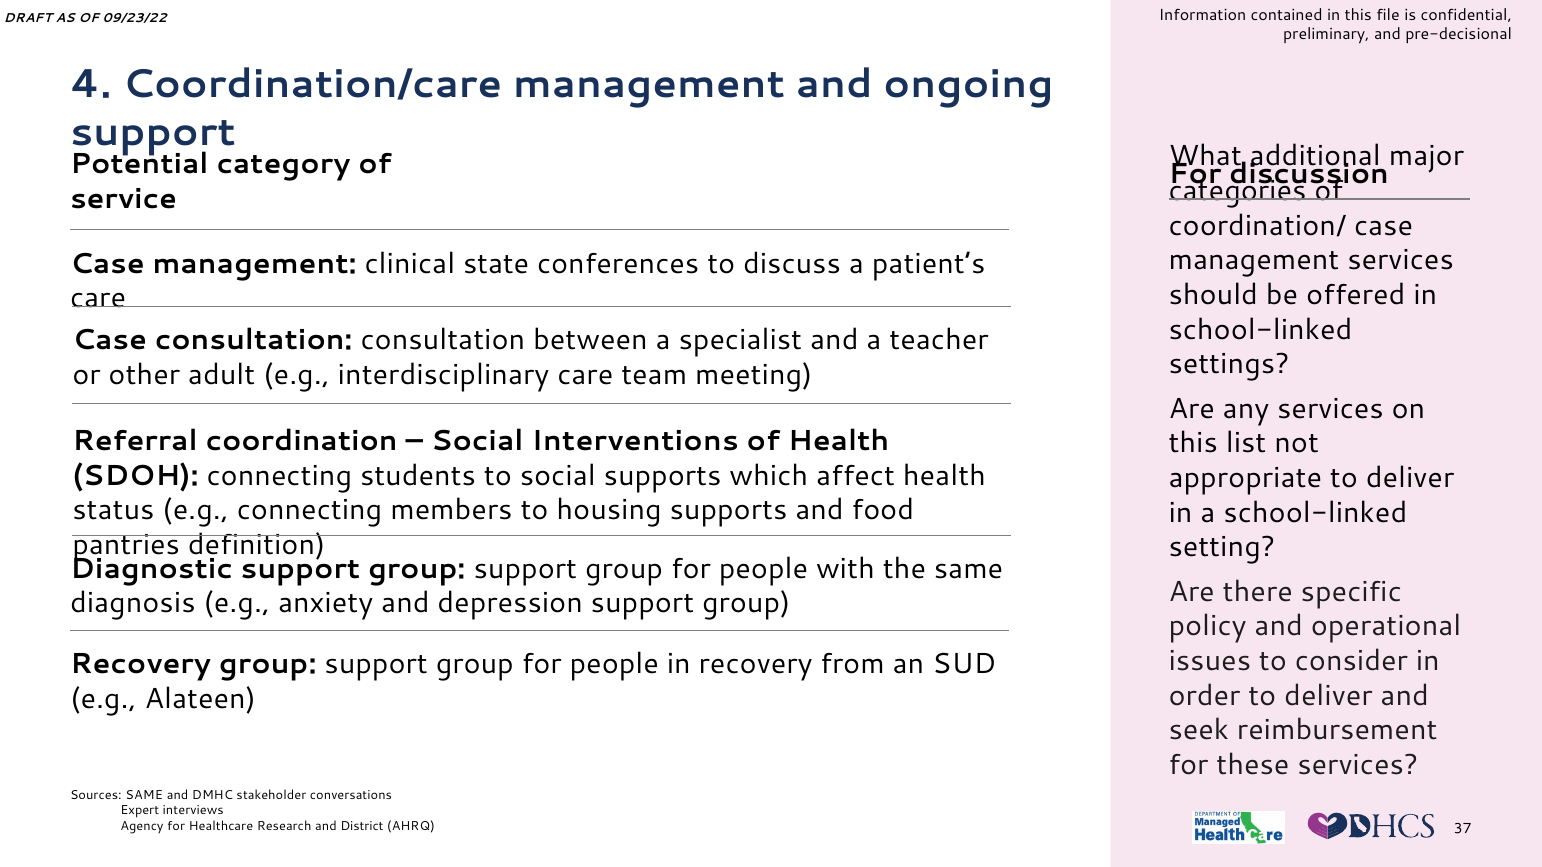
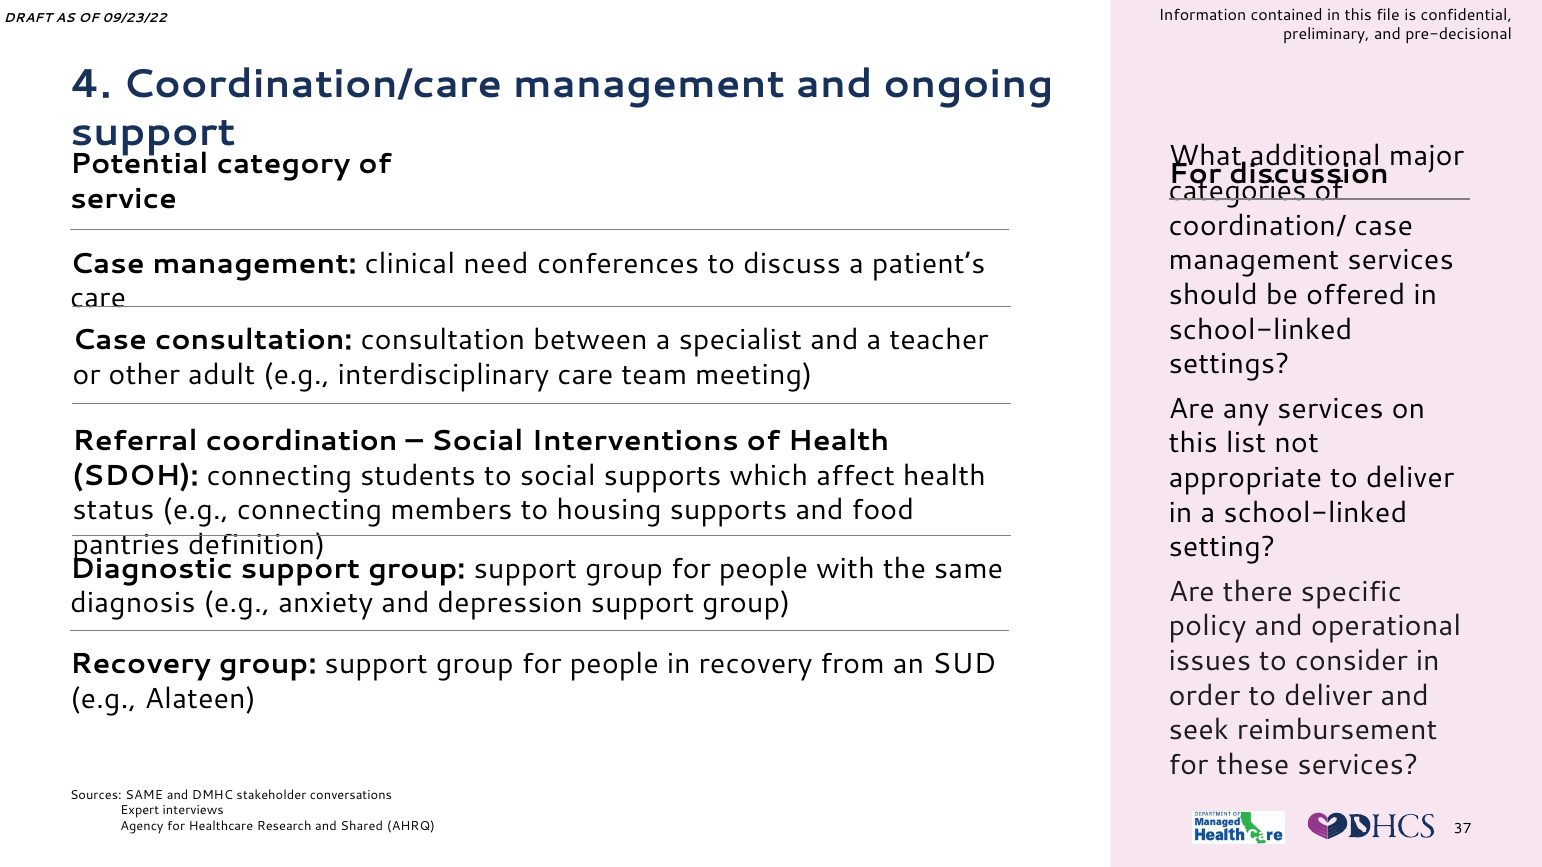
state: state -> need
District: District -> Shared
